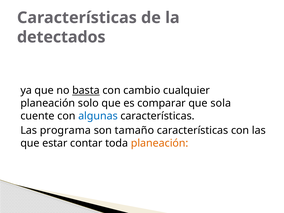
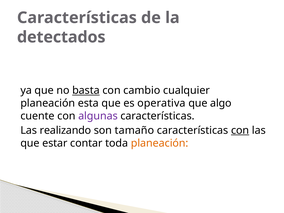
solo: solo -> esta
comparar: comparar -> operativa
sola: sola -> algo
algunas colour: blue -> purple
programa: programa -> realizando
con at (240, 130) underline: none -> present
